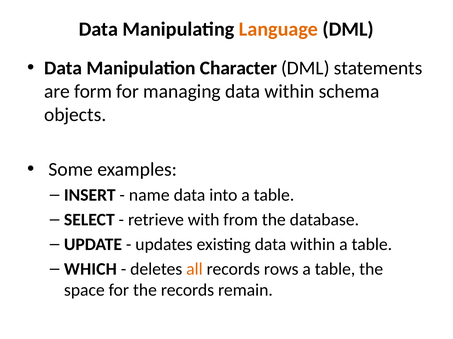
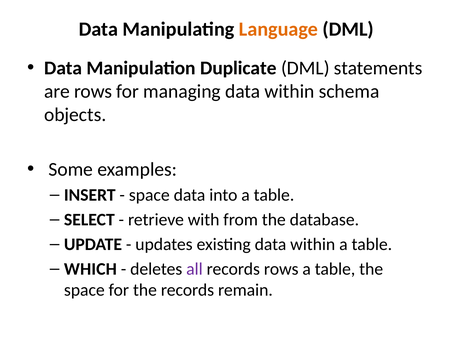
Character: Character -> Duplicate
are form: form -> rows
name at (149, 196): name -> space
all colour: orange -> purple
